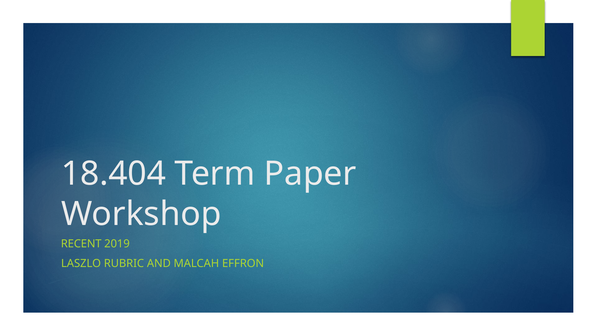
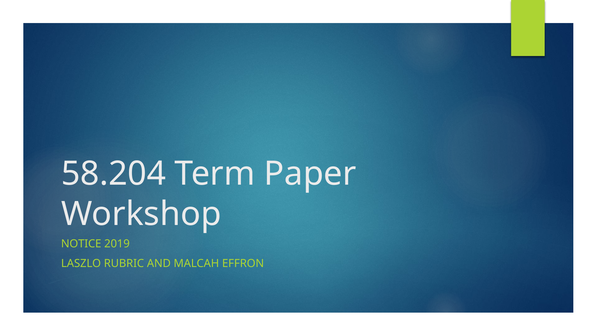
18.404: 18.404 -> 58.204
RECENT: RECENT -> NOTICE
